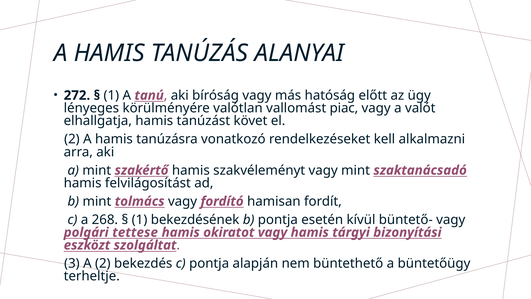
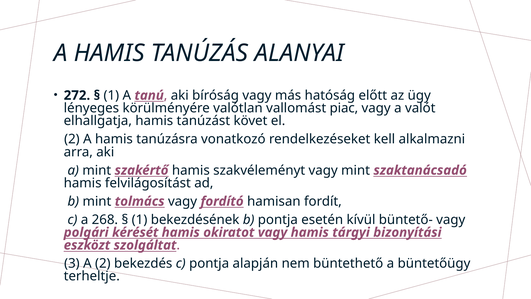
tettese: tettese -> kérését
